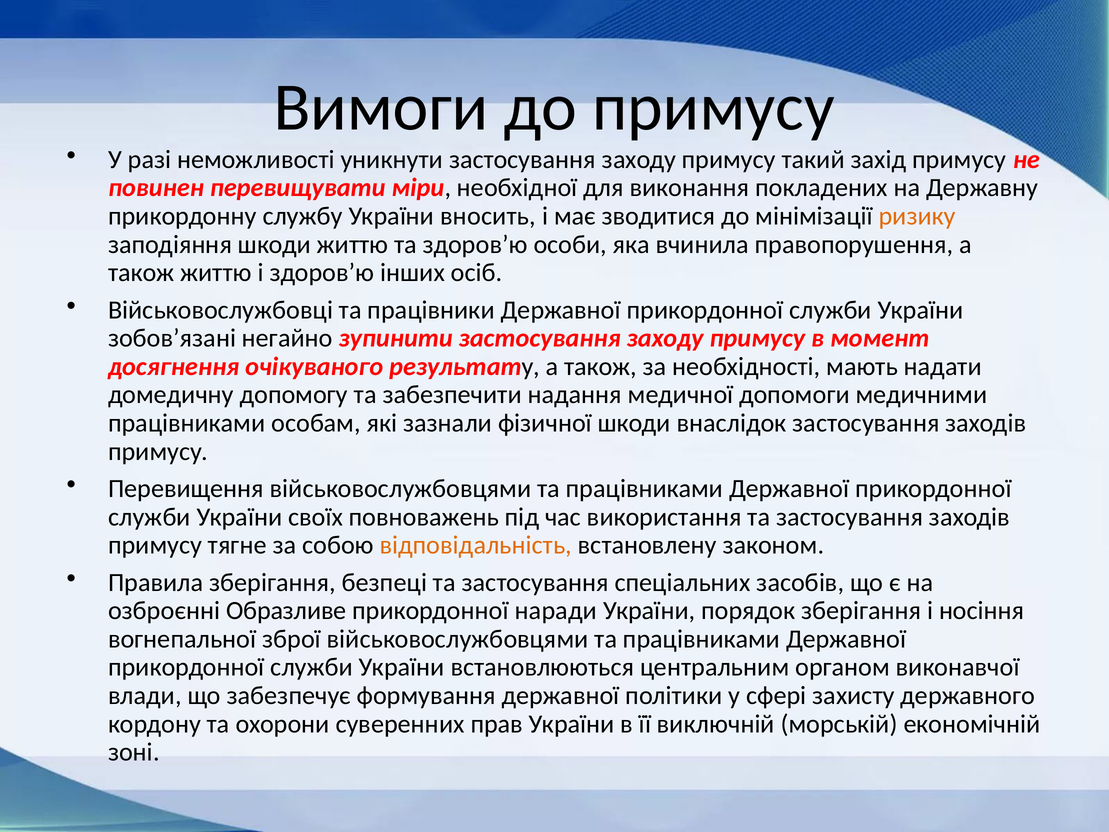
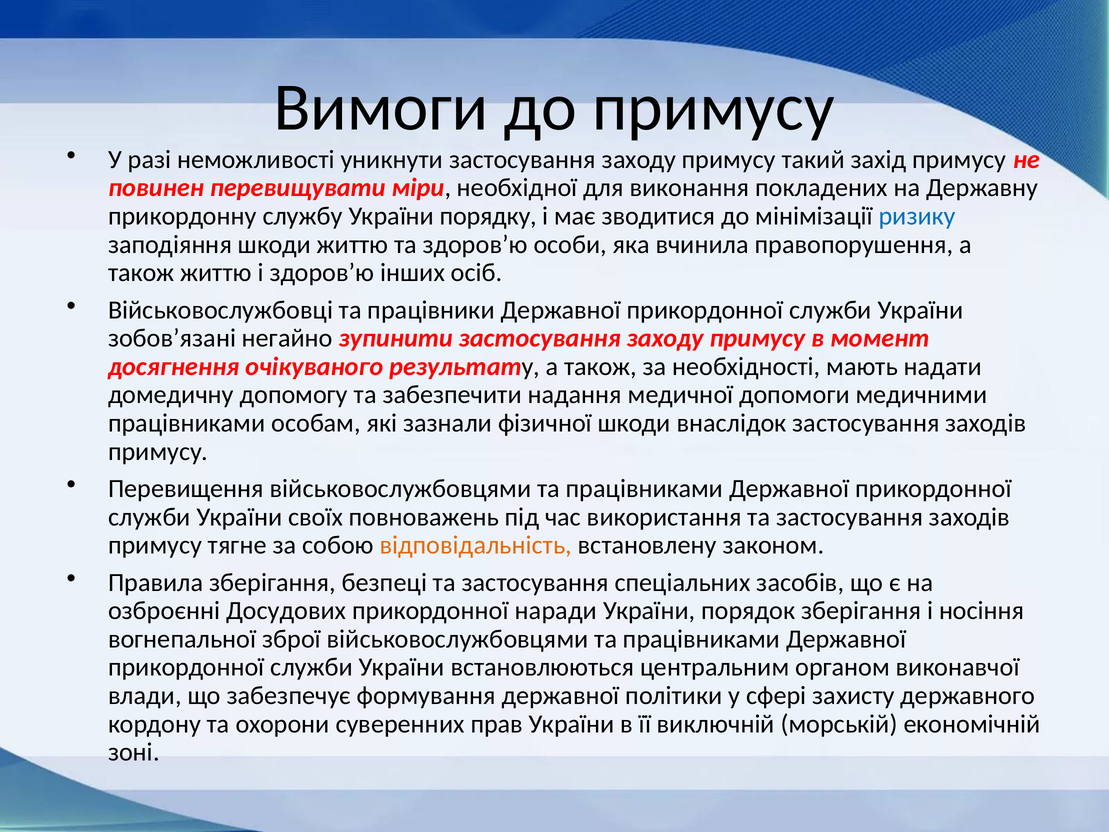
вносить: вносить -> порядку
ризику colour: orange -> blue
Образливе: Образливе -> Досудових
